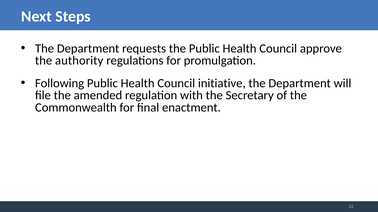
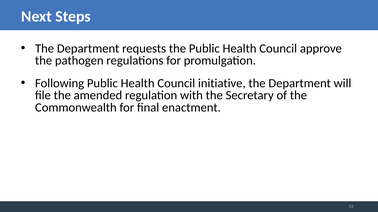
authority: authority -> pathogen
